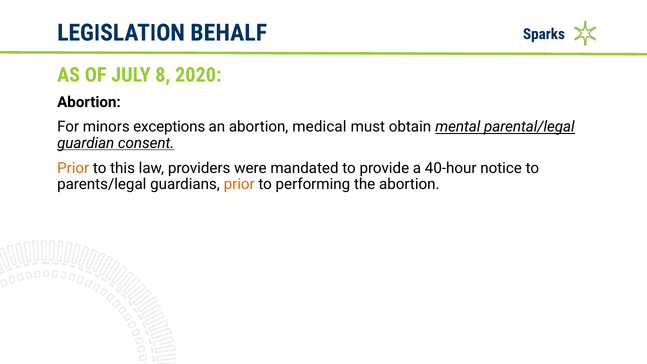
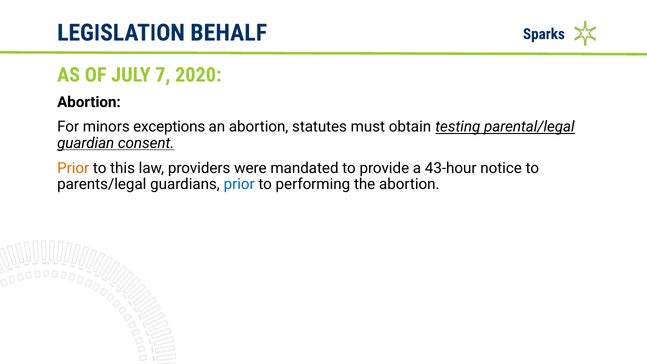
8: 8 -> 7
medical: medical -> statutes
mental: mental -> testing
40-hour: 40-hour -> 43-hour
prior at (239, 184) colour: orange -> blue
